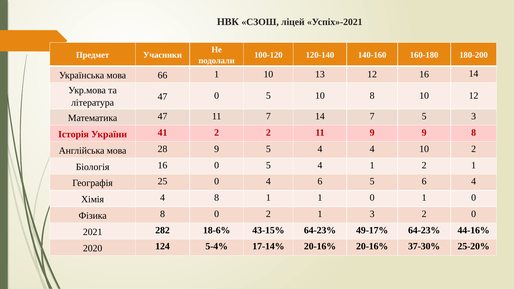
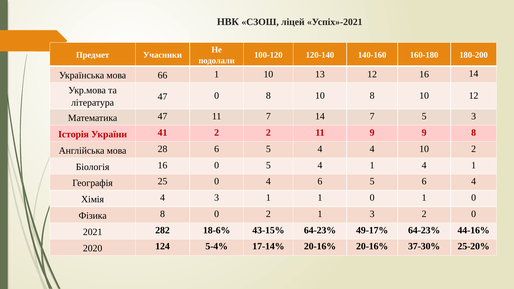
47 0 5: 5 -> 8
28 9: 9 -> 6
1 2: 2 -> 4
4 8: 8 -> 3
